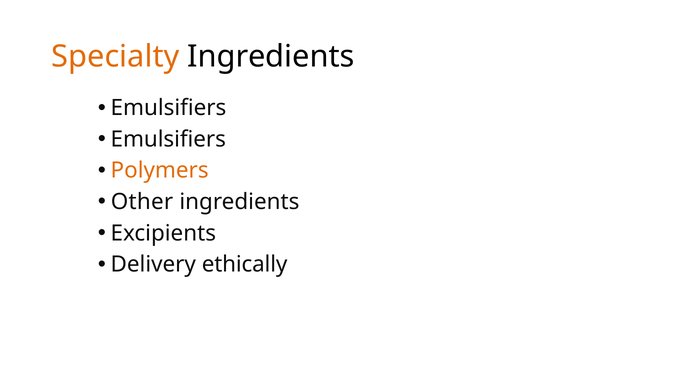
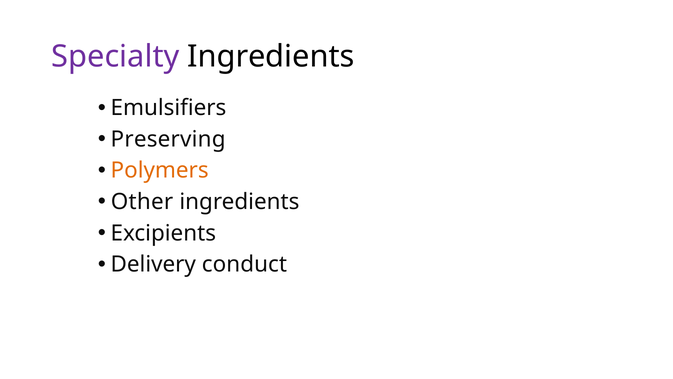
Specialty colour: orange -> purple
Emulsifiers at (168, 139): Emulsifiers -> Preserving
ethically: ethically -> conduct
